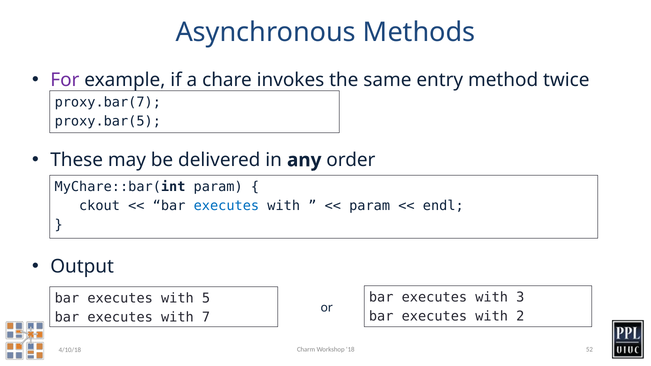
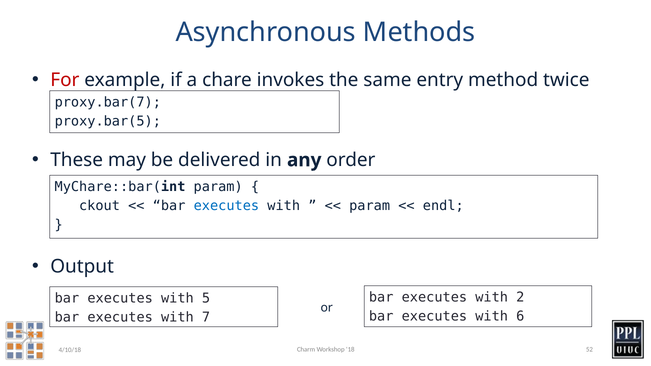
For colour: purple -> red
3: 3 -> 2
2: 2 -> 6
